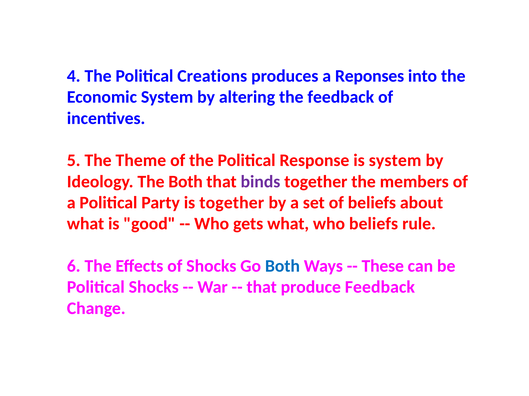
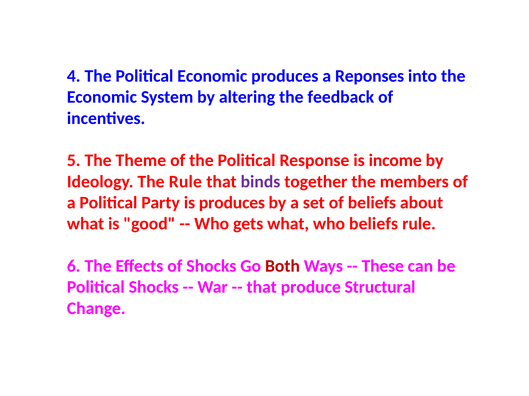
Political Creations: Creations -> Economic
is system: system -> income
The Both: Both -> Rule
is together: together -> produces
Both at (282, 267) colour: blue -> red
produce Feedback: Feedback -> Structural
